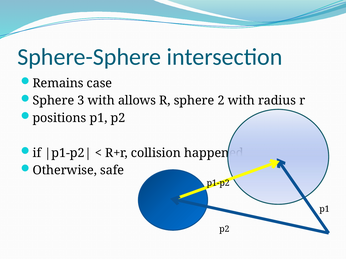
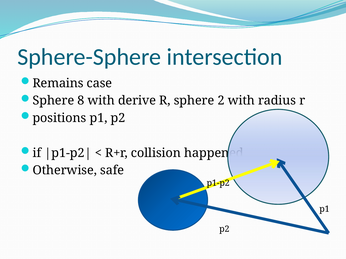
3: 3 -> 8
allows: allows -> derive
